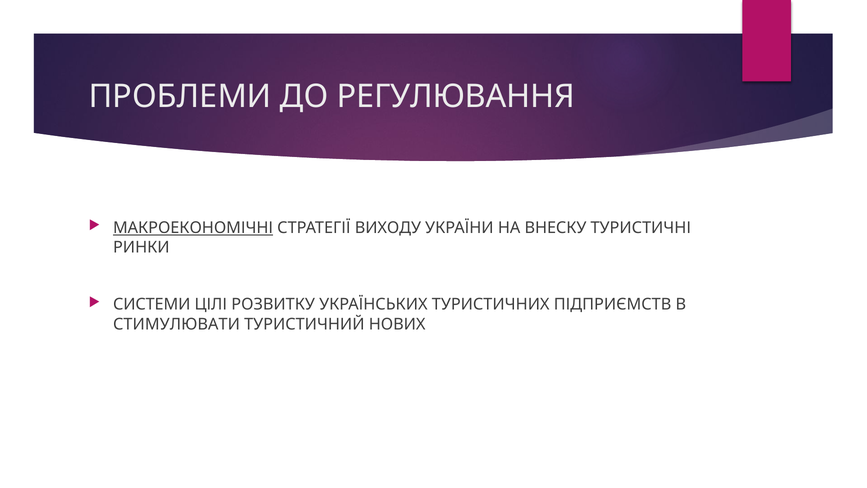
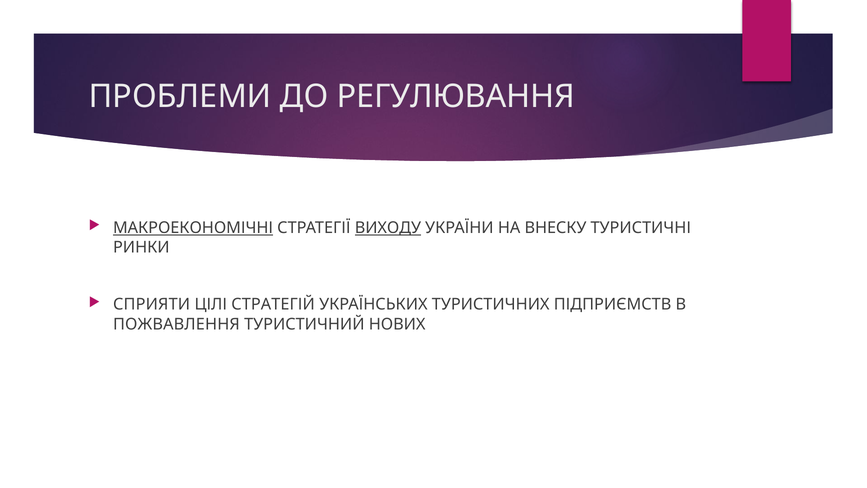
ВИХОДУ underline: none -> present
СИСТЕМИ: СИСТЕМИ -> СПРИЯТИ
РОЗВИТКУ: РОЗВИТКУ -> СТРАТЕГІЙ
СТИМУЛЮВАТИ: СТИМУЛЮВАТИ -> ПОЖВАВЛЕННЯ
